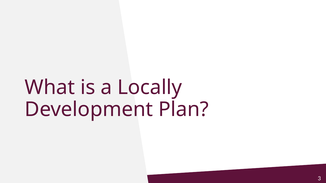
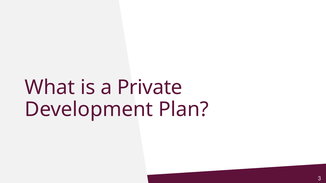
Locally: Locally -> Private
